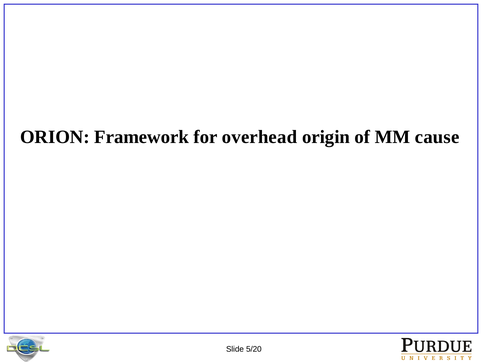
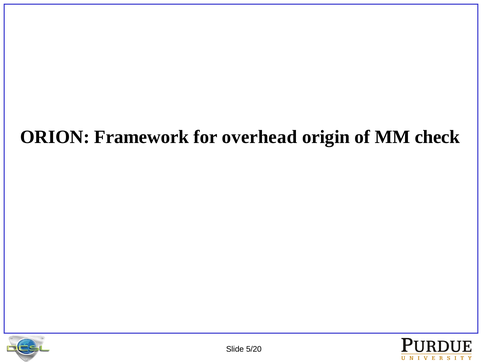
cause: cause -> check
